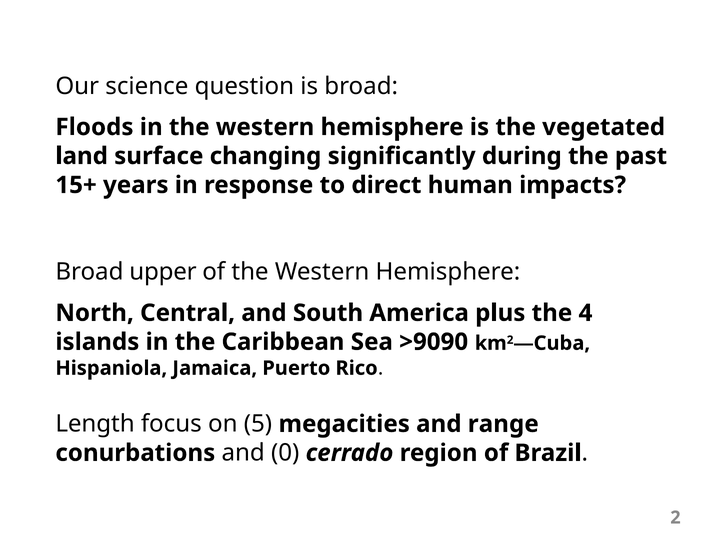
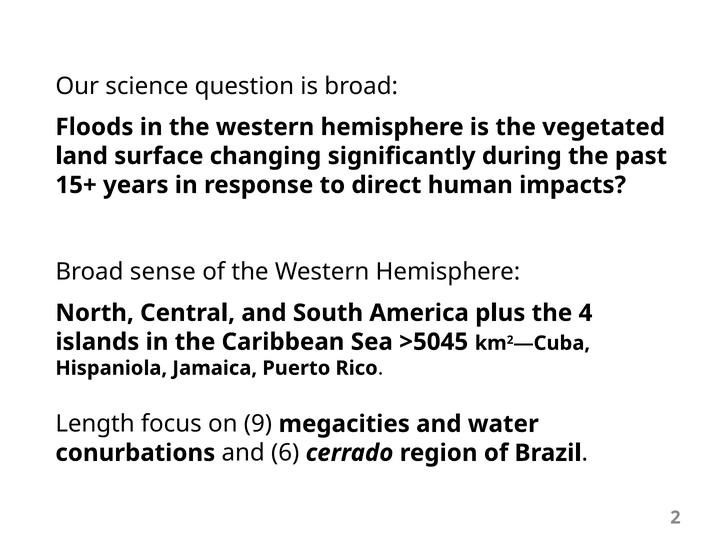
upper: upper -> sense
>9090: >9090 -> >5045
5: 5 -> 9
range: range -> water
0: 0 -> 6
